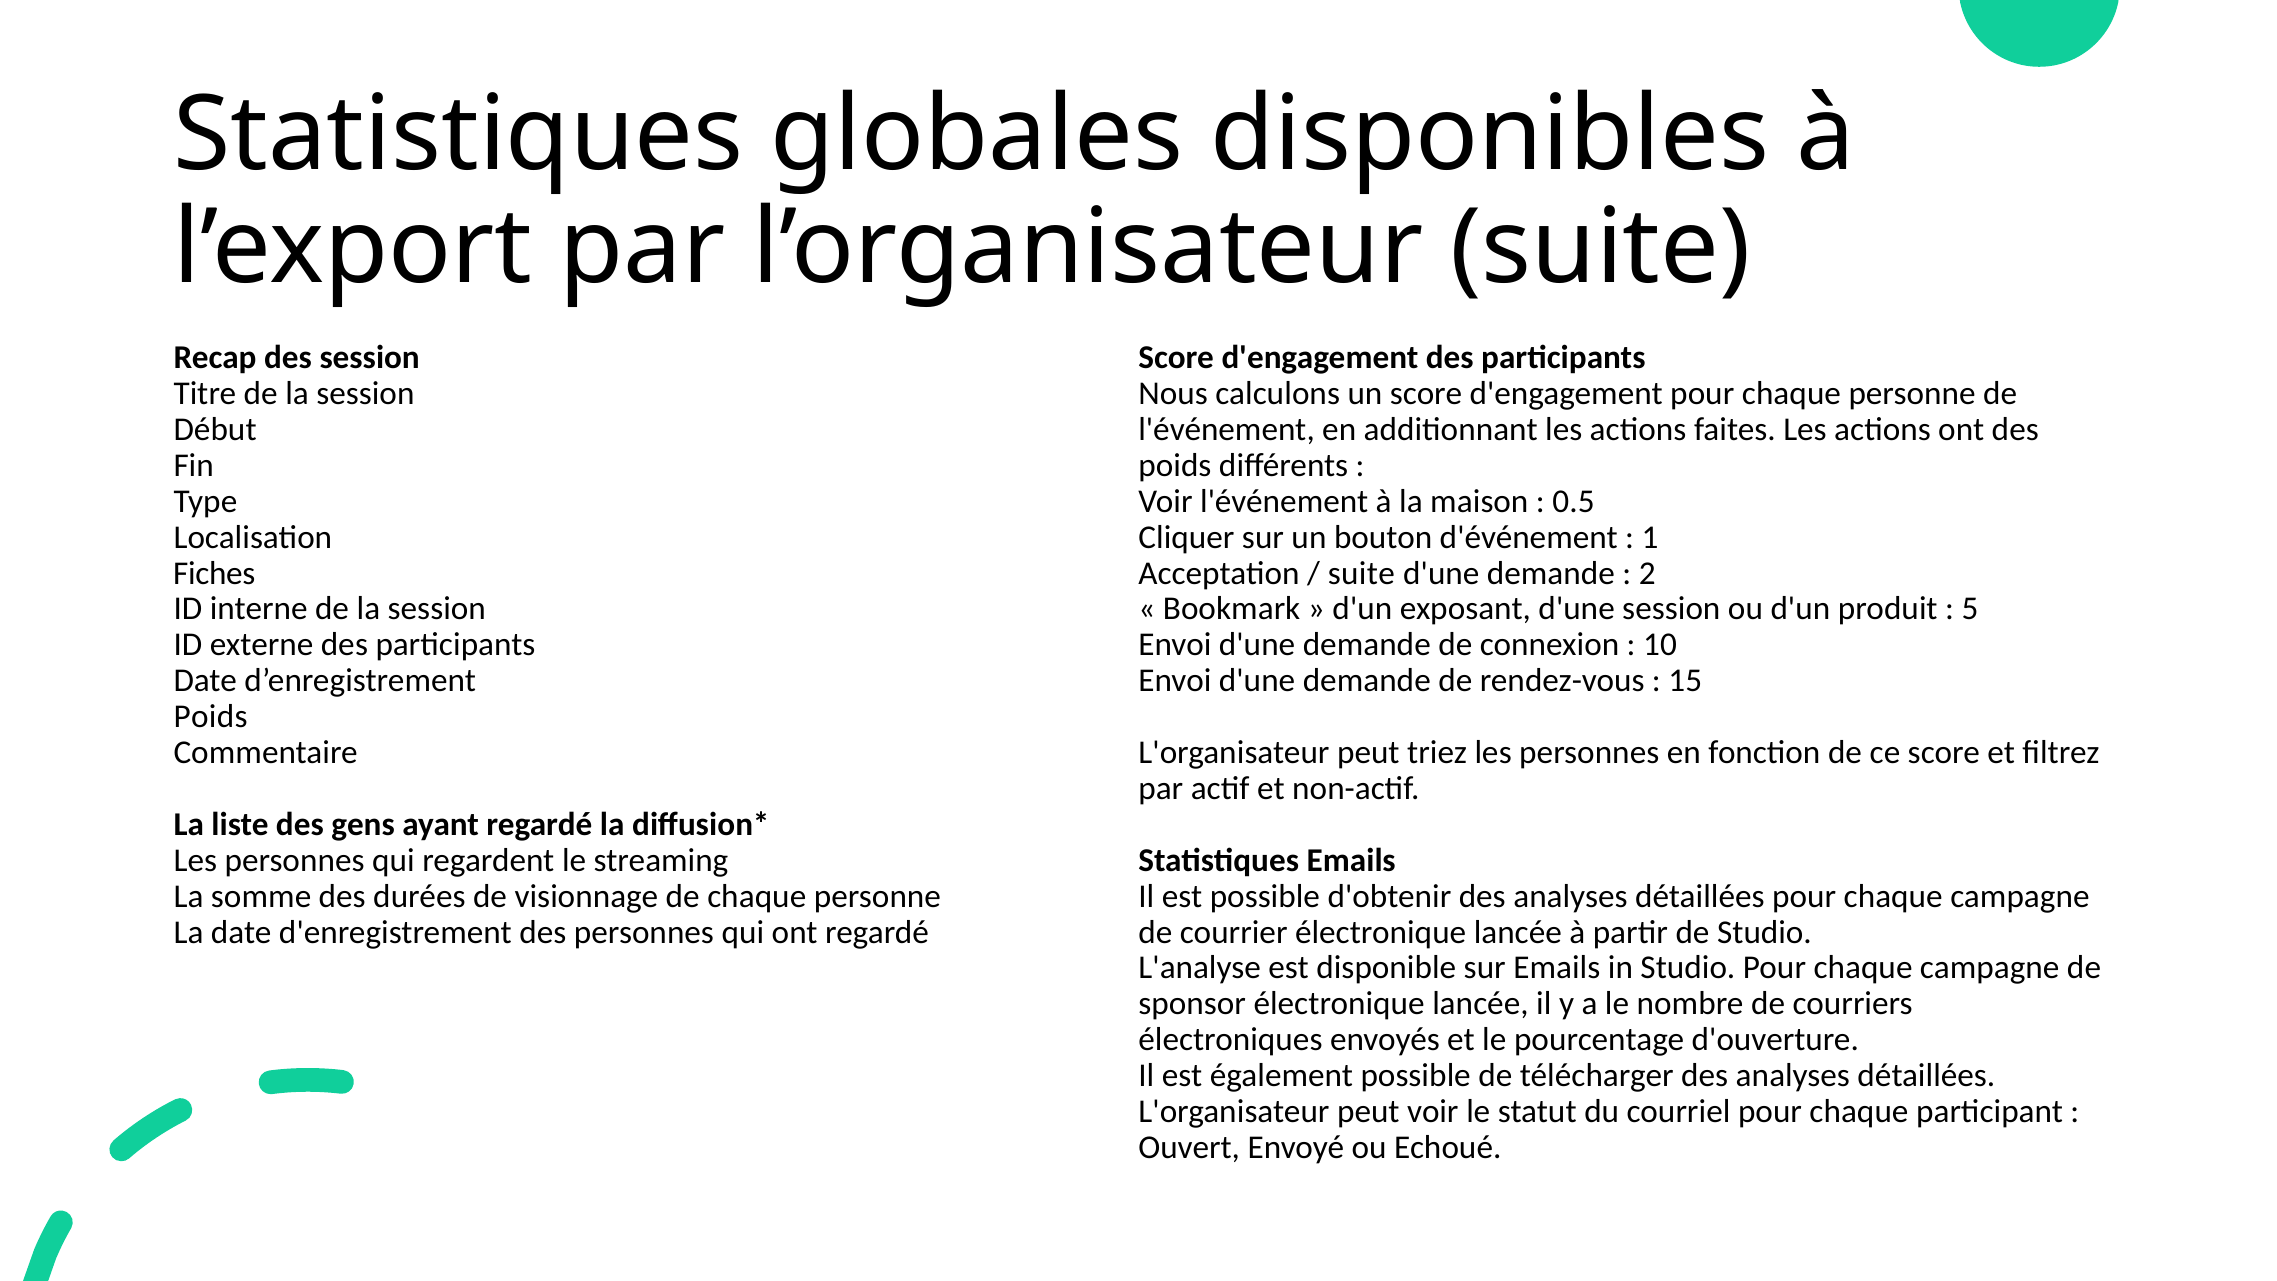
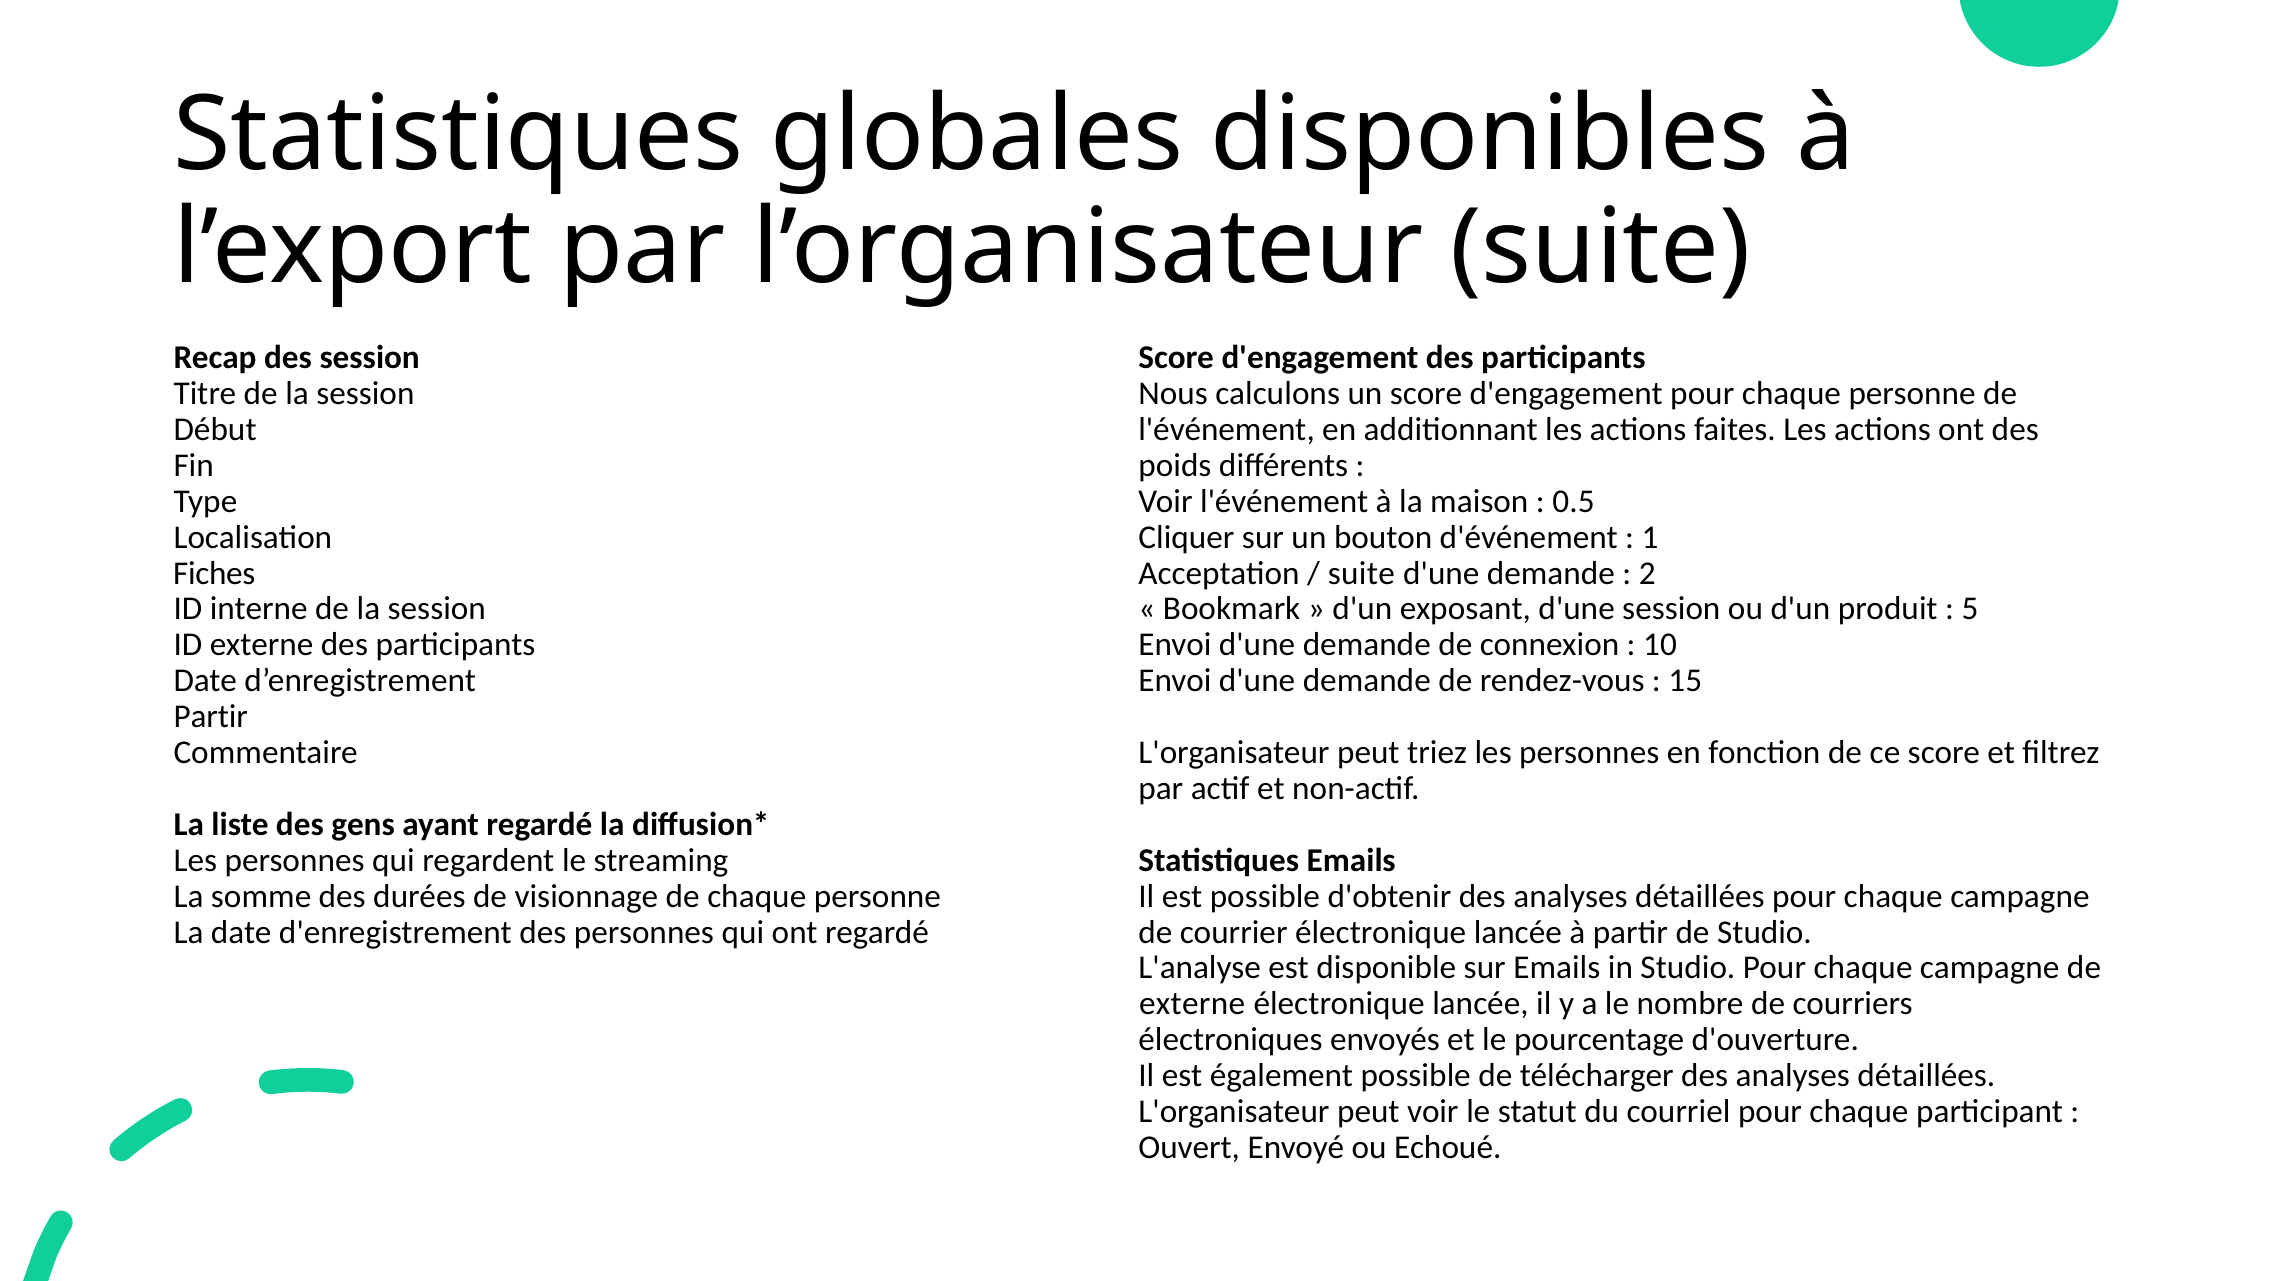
Poids at (211, 717): Poids -> Partir
sponsor at (1192, 1004): sponsor -> externe
